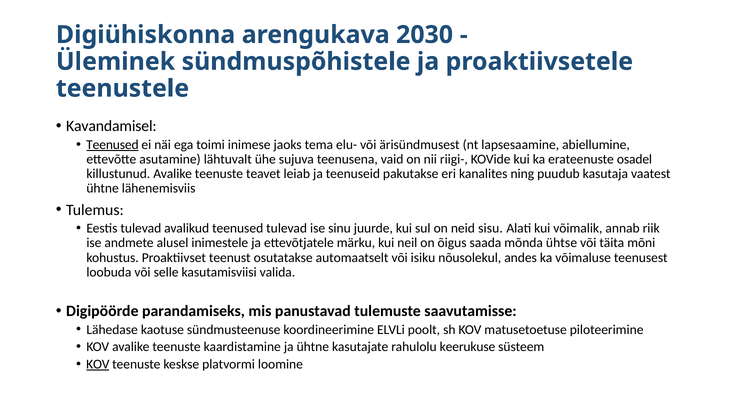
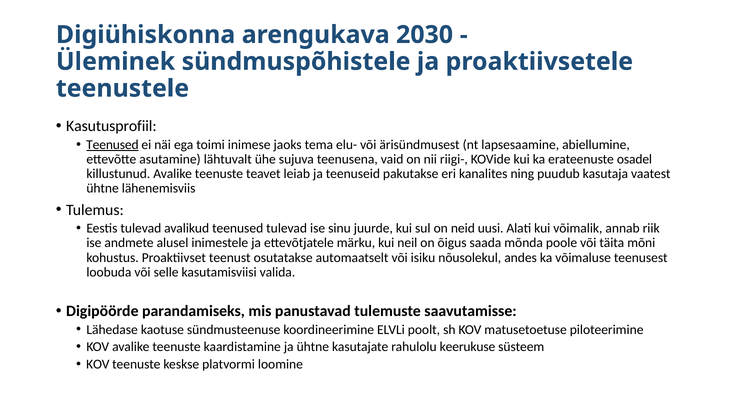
Kavandamisel: Kavandamisel -> Kasutusprofiil
sisu: sisu -> uusi
ühtse: ühtse -> poole
KOV at (98, 365) underline: present -> none
